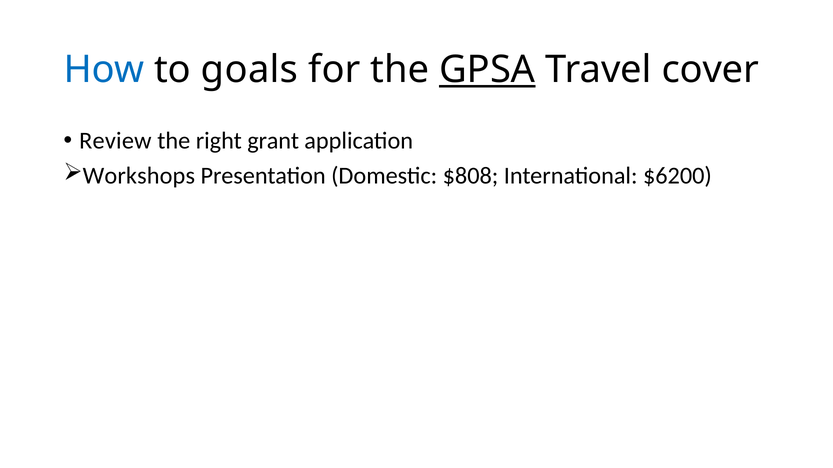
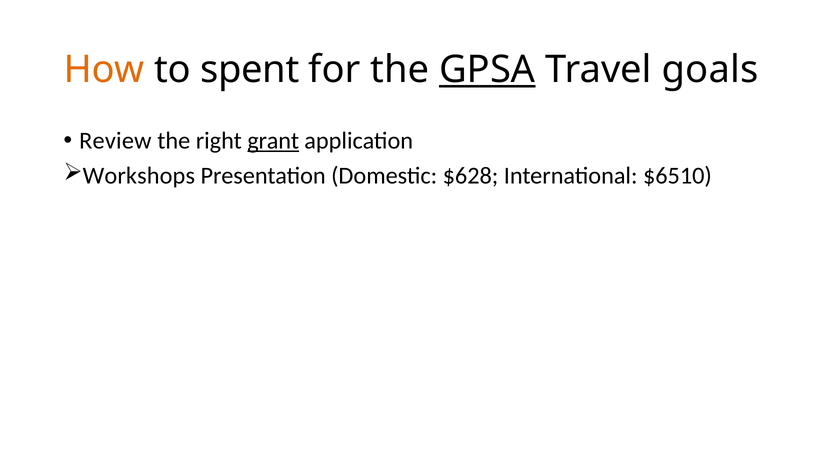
How colour: blue -> orange
goals: goals -> spent
cover: cover -> goals
grant underline: none -> present
$808: $808 -> $628
$6200: $6200 -> $6510
